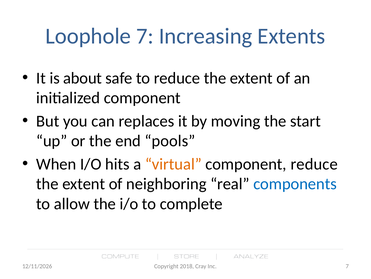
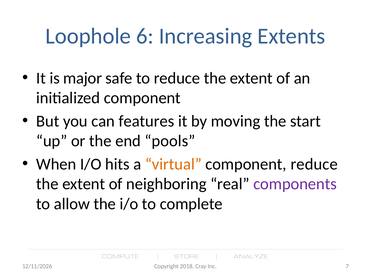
Loophole 7: 7 -> 6
about: about -> major
replaces: replaces -> features
components colour: blue -> purple
